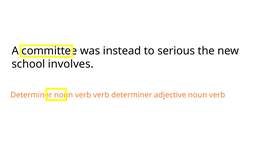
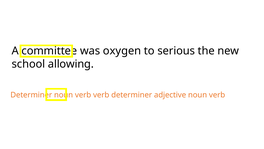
instead: instead -> oxygen
involves: involves -> allowing
